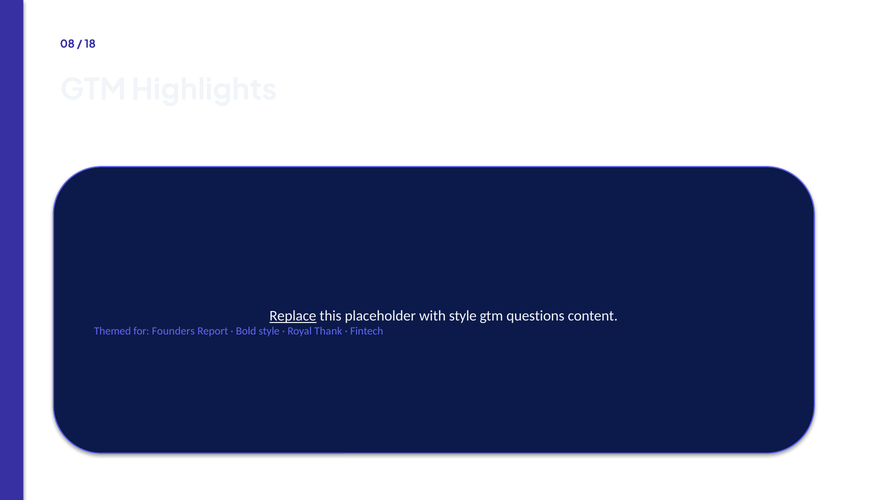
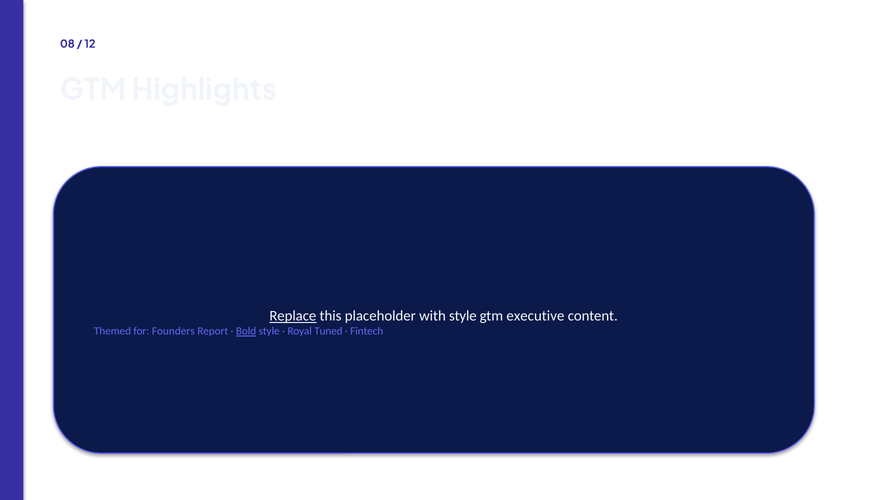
18: 18 -> 12
questions: questions -> executive
Bold underline: none -> present
Thank: Thank -> Tuned
